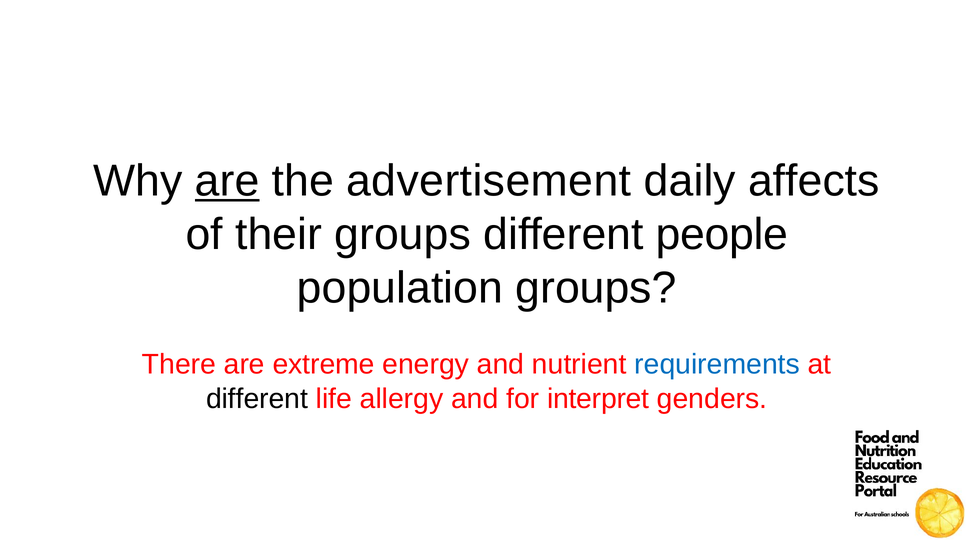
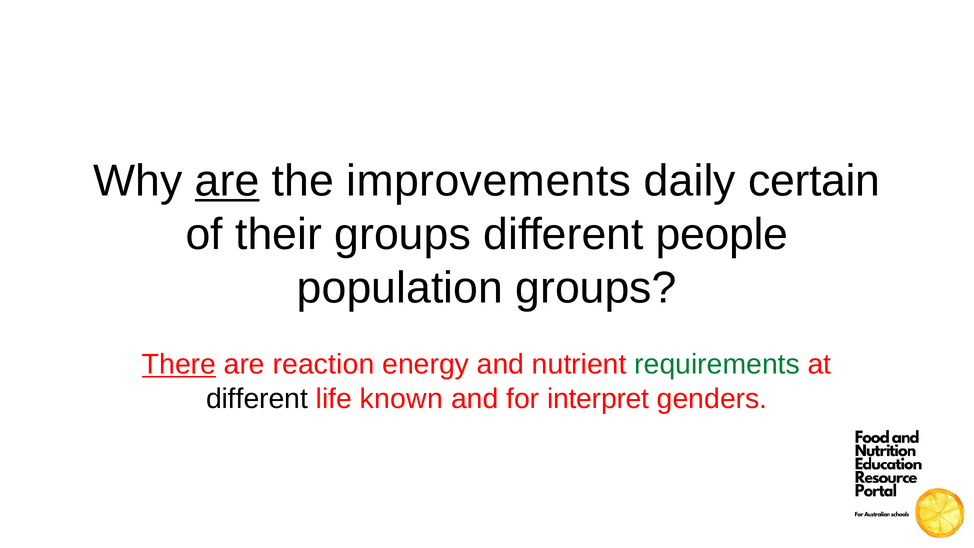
advertisement: advertisement -> improvements
affects: affects -> certain
There underline: none -> present
extreme: extreme -> reaction
requirements colour: blue -> green
allergy: allergy -> known
